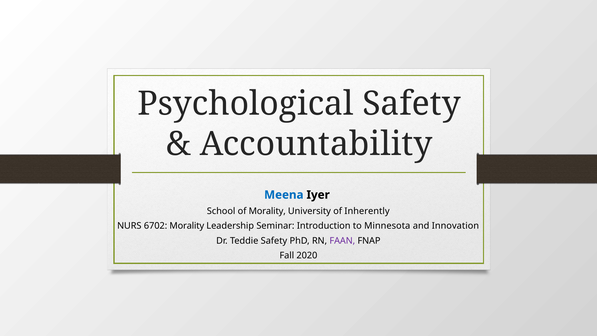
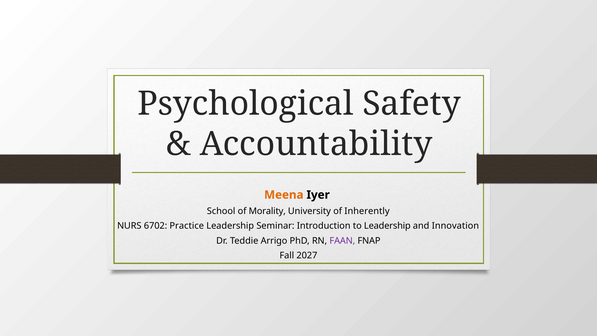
Meena colour: blue -> orange
6702 Morality: Morality -> Practice
to Minnesota: Minnesota -> Leadership
Teddie Safety: Safety -> Arrigo
2020: 2020 -> 2027
